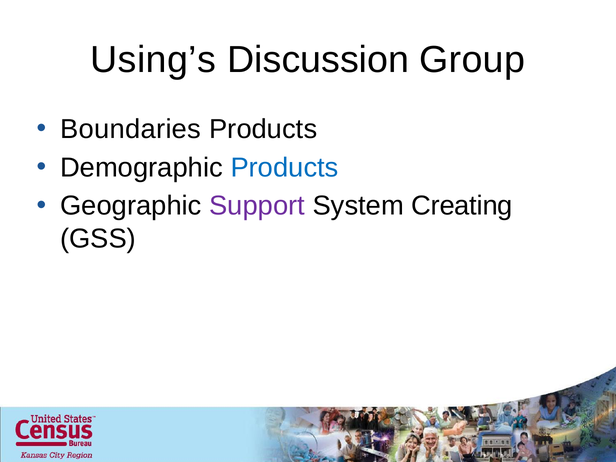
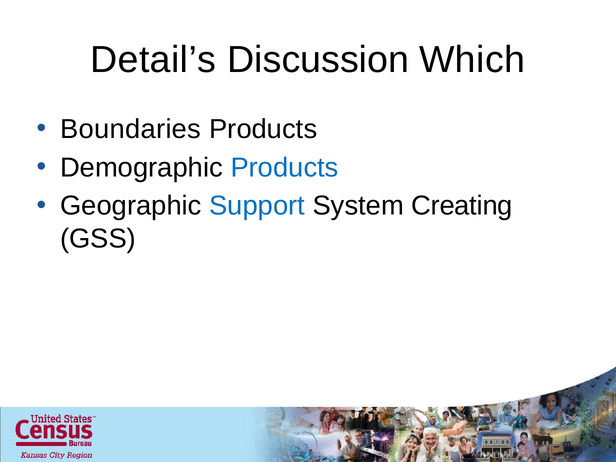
Using’s: Using’s -> Detail’s
Group: Group -> Which
Support colour: purple -> blue
